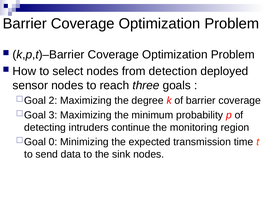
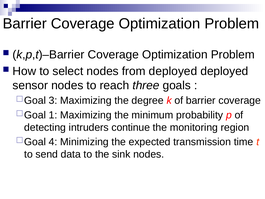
from detection: detection -> deployed
2: 2 -> 3
3: 3 -> 1
0: 0 -> 4
